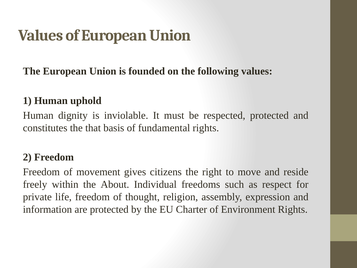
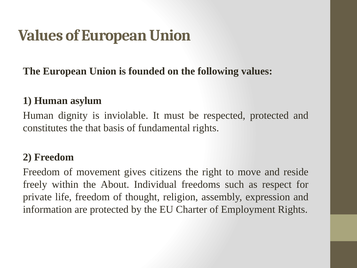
uphold: uphold -> asylum
Environment: Environment -> Employment
